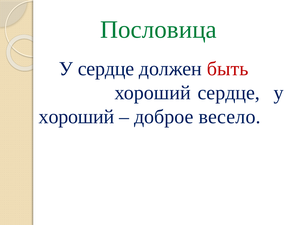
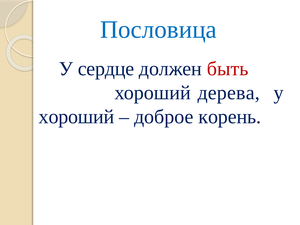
Пословица colour: green -> blue
хороший сердце: сердце -> дерева
весело: весело -> корень
